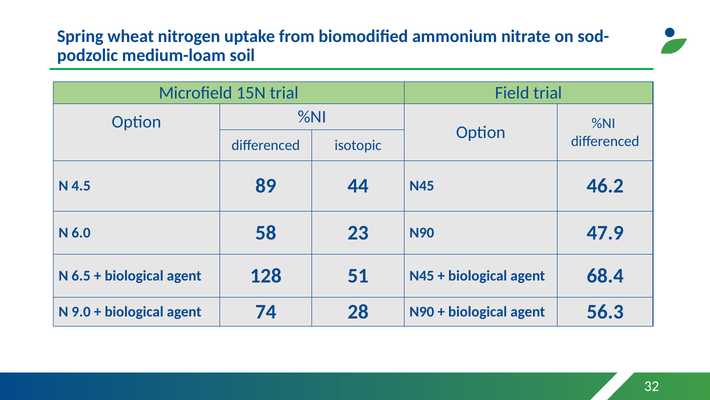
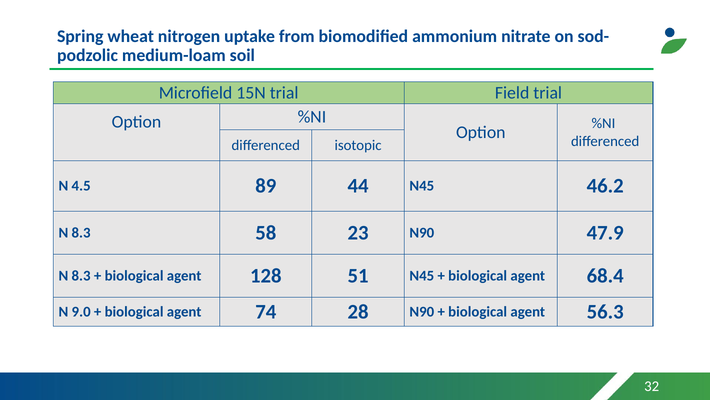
6.0 at (81, 232): 6.0 -> 8.3
6.5 at (81, 275): 6.5 -> 8.3
